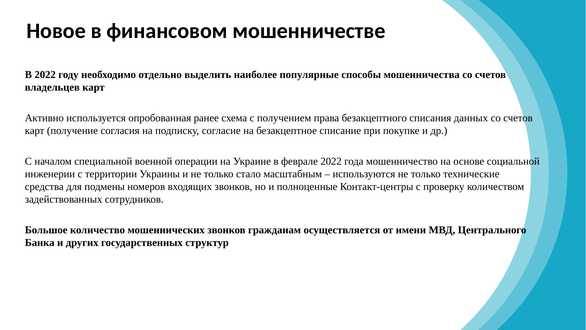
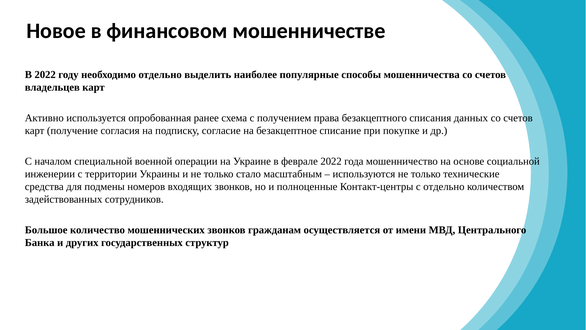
с проверку: проверку -> отдельно
